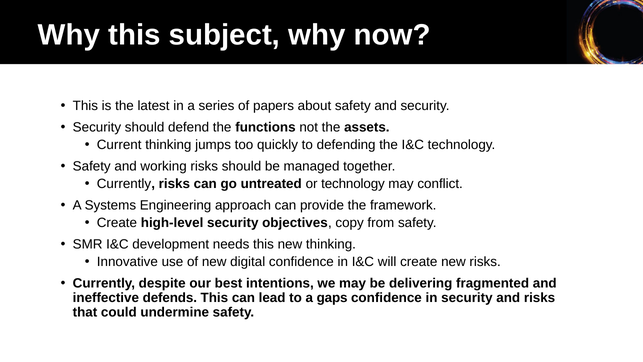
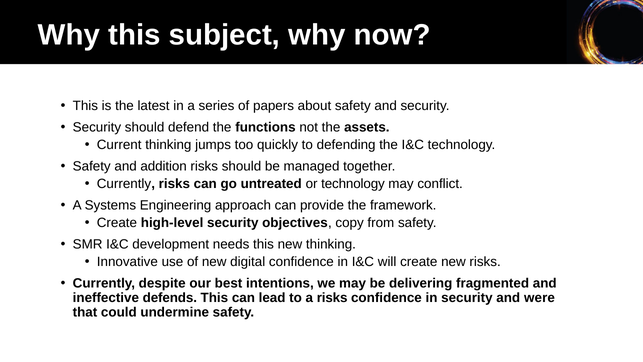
working: working -> addition
a gaps: gaps -> risks
and risks: risks -> were
